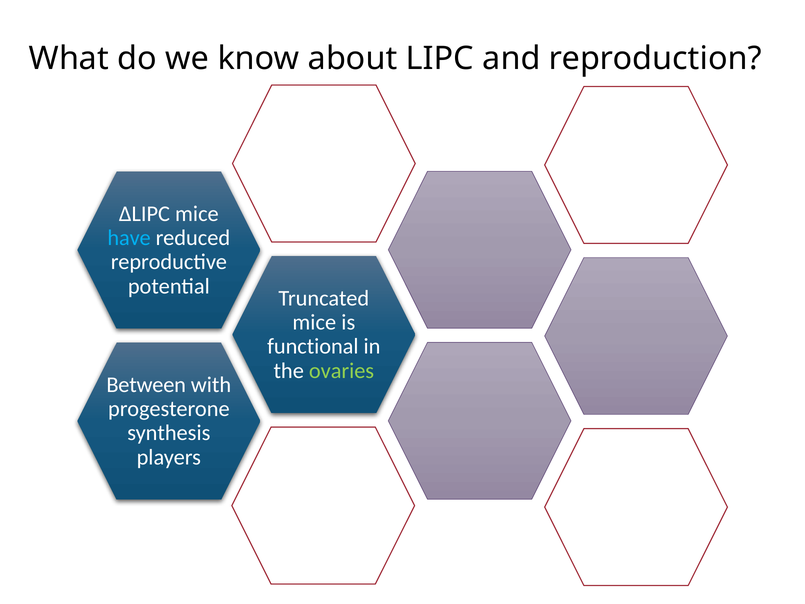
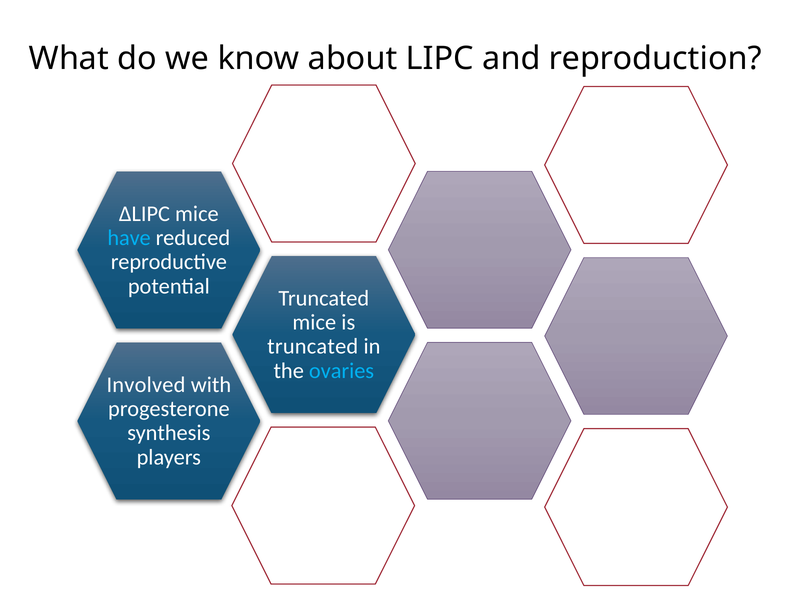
functional at (313, 346): functional -> truncated
ovaries colour: light green -> light blue
Between: Between -> Involved
